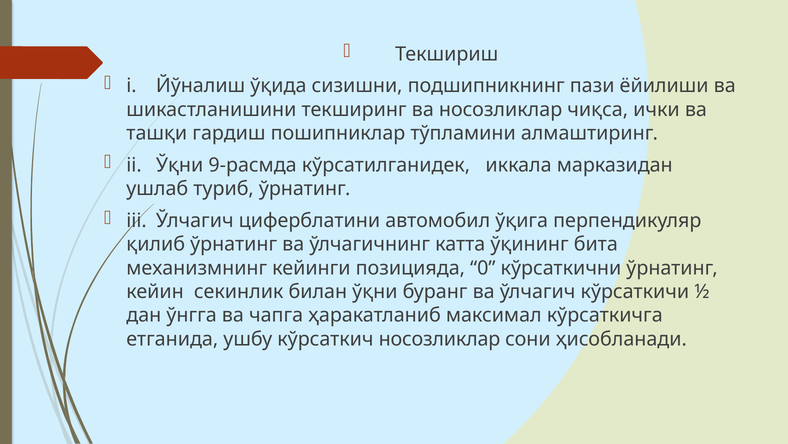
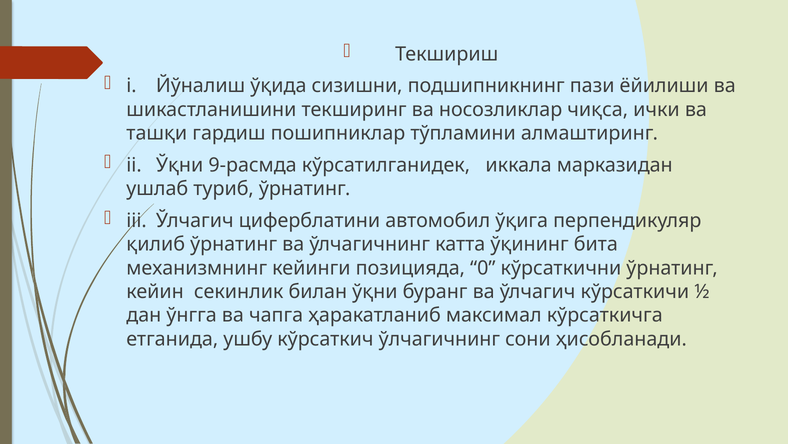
кўрсаткич носозликлар: носозликлар -> ўлчагичнинг
